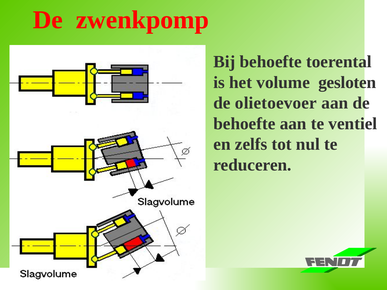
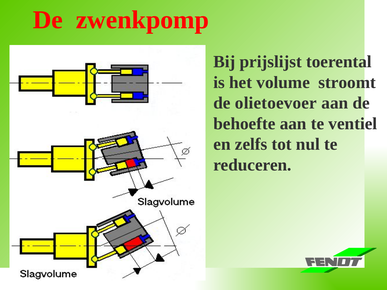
Bij behoefte: behoefte -> prijslijst
gesloten: gesloten -> stroomt
